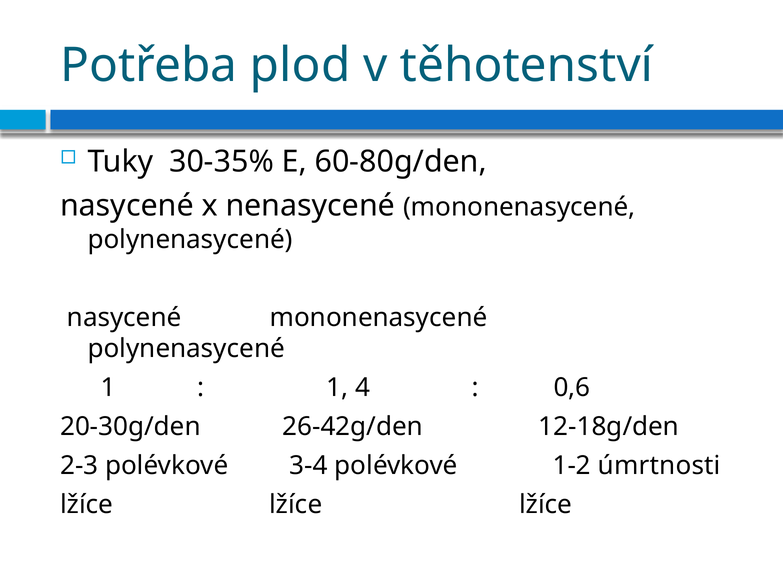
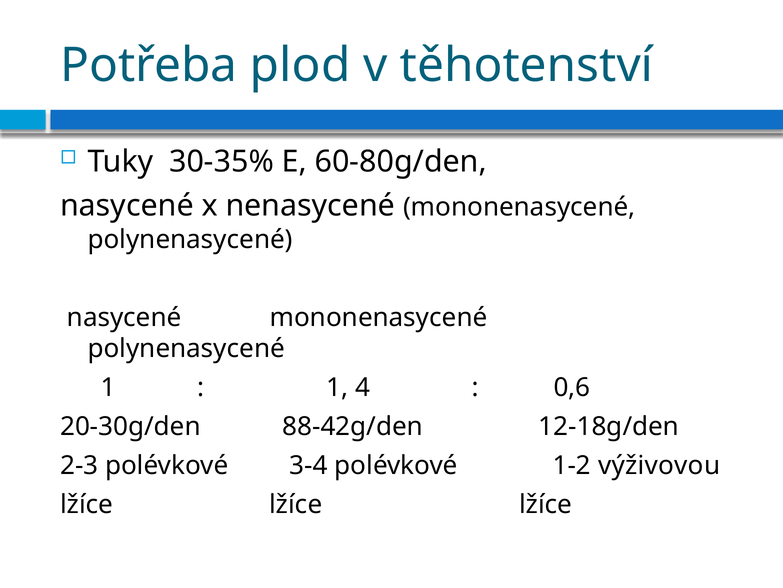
26-42g/den: 26-42g/den -> 88-42g/den
úmrtnosti: úmrtnosti -> výživovou
